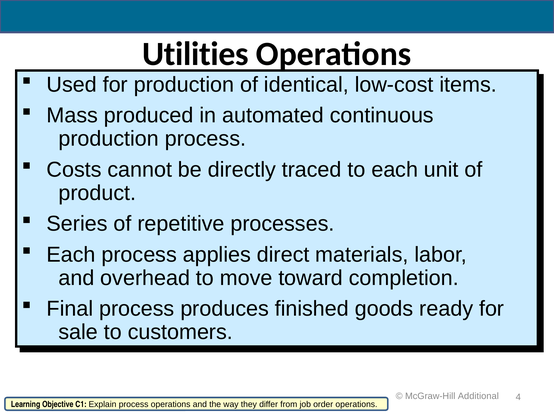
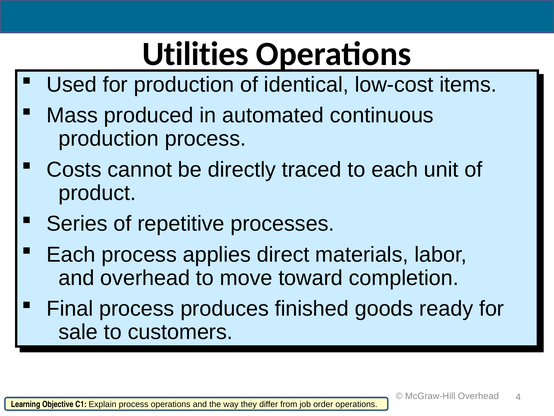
McGraw-Hill Additional: Additional -> Overhead
